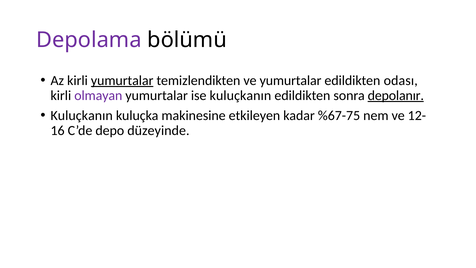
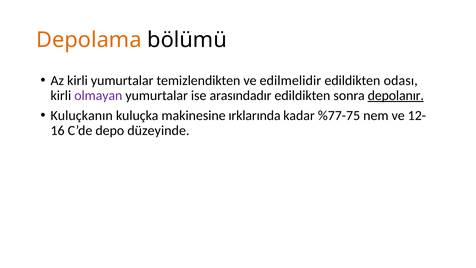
Depolama colour: purple -> orange
yumurtalar at (122, 80) underline: present -> none
ve yumurtalar: yumurtalar -> edilmelidir
ise kuluçkanın: kuluçkanın -> arasındadır
etkileyen: etkileyen -> ırklarında
%67-75: %67-75 -> %77-75
